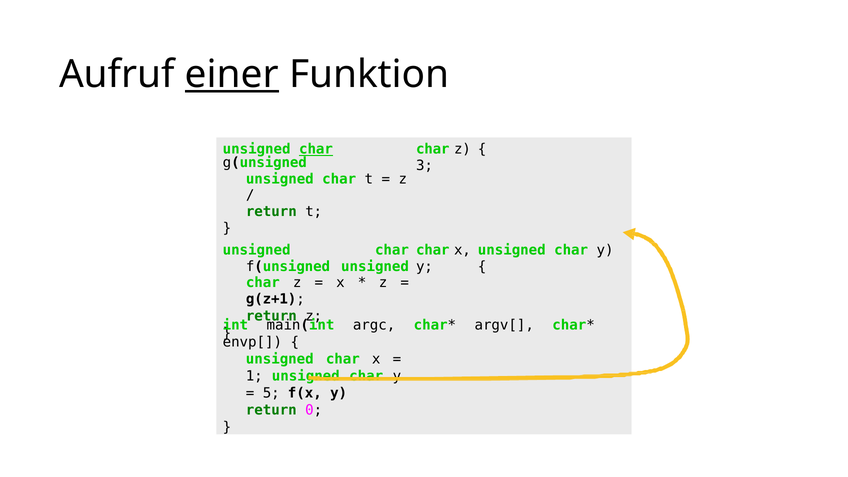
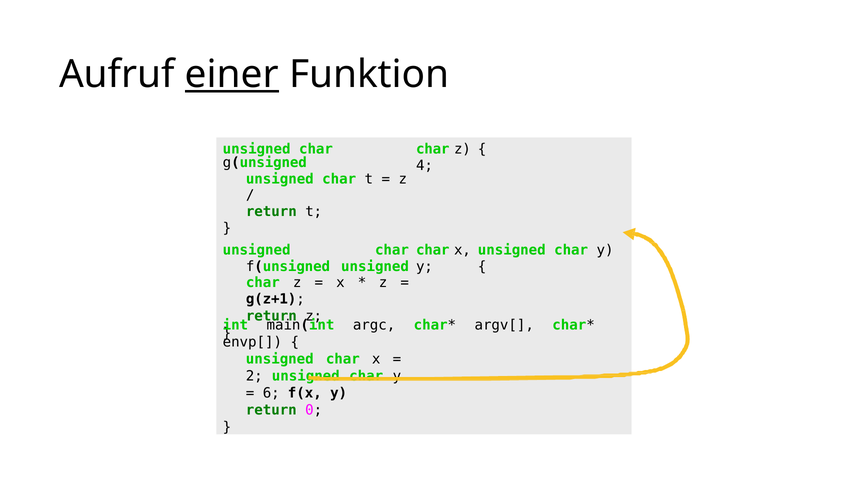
char at (316, 149) underline: present -> none
3: 3 -> 4
1: 1 -> 2
5: 5 -> 6
